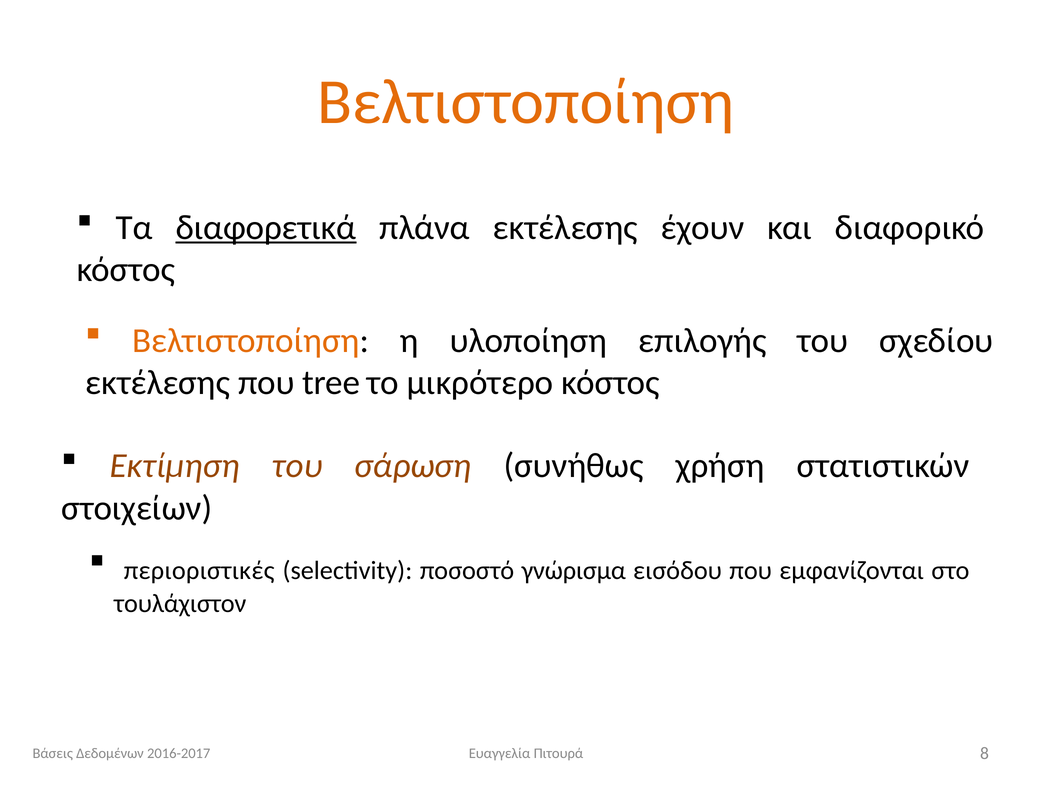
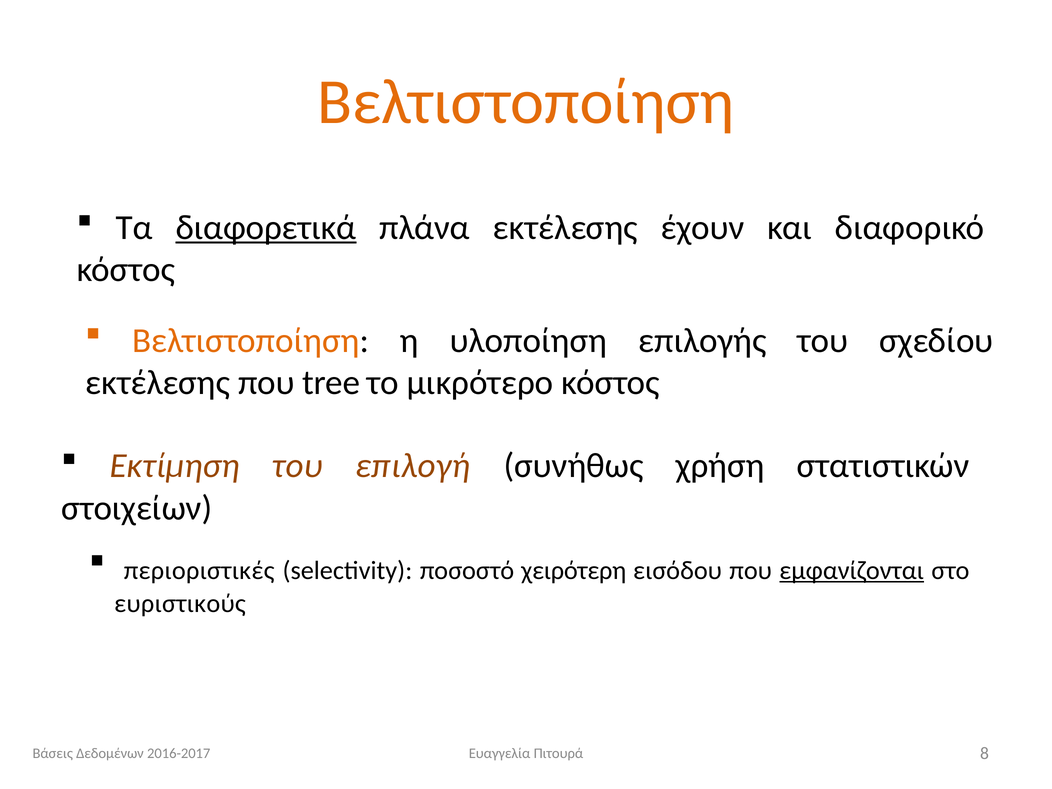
σάρωση: σάρωση -> επιλογή
γνώρισμα: γνώρισμα -> χειρότερη
εμφανίζονται underline: none -> present
τουλάχιστον: τουλάχιστον -> ευριστικούς
